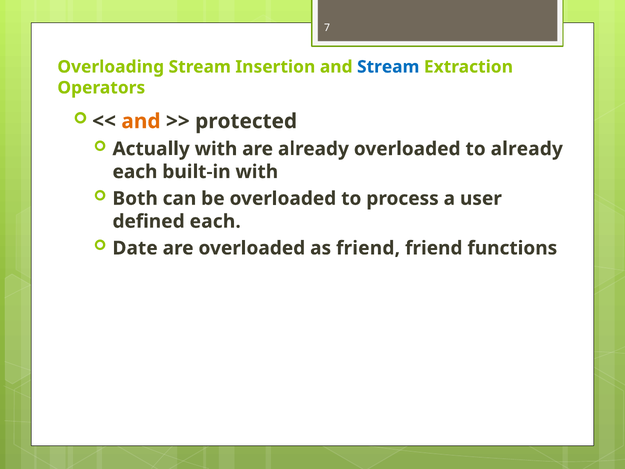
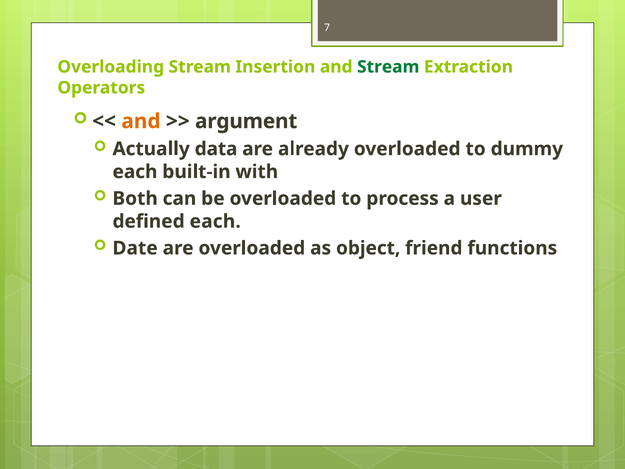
Stream at (388, 67) colour: blue -> green
protected: protected -> argument
Actually with: with -> data
to already: already -> dummy
as friend: friend -> object
